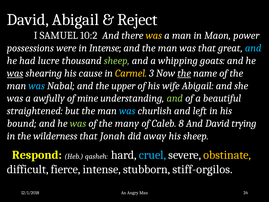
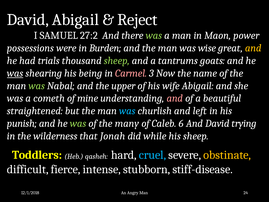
10:2: 10:2 -> 27:2
was at (154, 35) colour: yellow -> light green
in Intense: Intense -> Burden
was that: that -> wise
and at (253, 48) colour: light blue -> yellow
lucre: lucre -> trials
whipping: whipping -> tantrums
cause: cause -> being
Carmel colour: yellow -> pink
the at (184, 73) underline: present -> none
was at (37, 86) colour: light blue -> light green
awfully: awfully -> cometh
and at (175, 98) colour: light green -> pink
bound: bound -> punish
8: 8 -> 6
away: away -> while
Respond: Respond -> Toddlers
stiff-orgilos: stiff-orgilos -> stiff-disease
